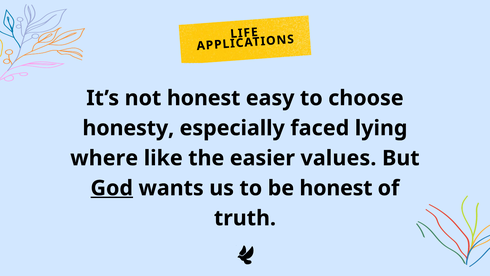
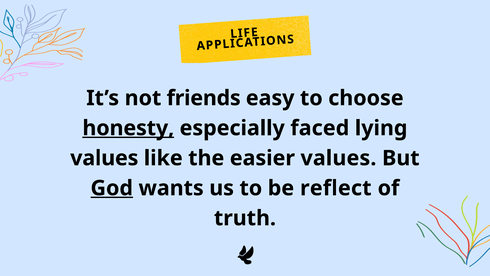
not honest: honest -> friends
honesty underline: none -> present
where at (104, 158): where -> values
be honest: honest -> reflect
